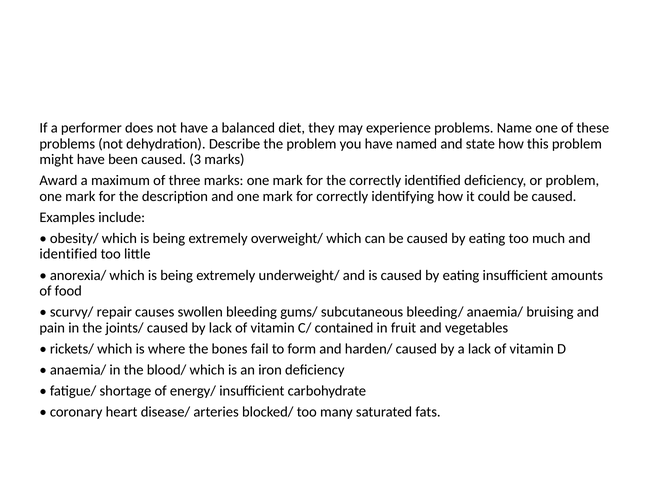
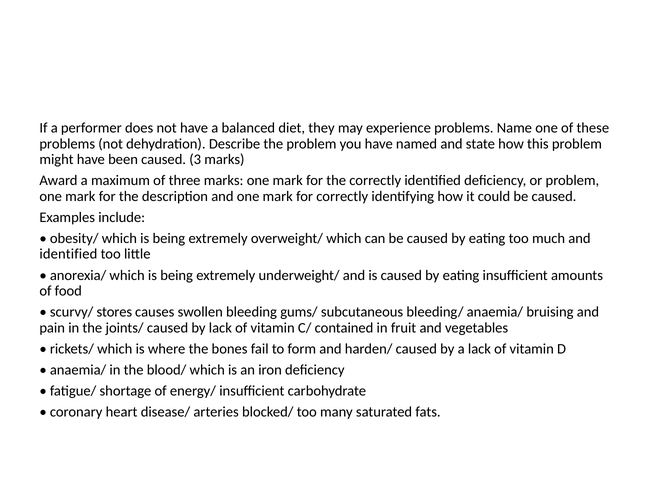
repair: repair -> stores
